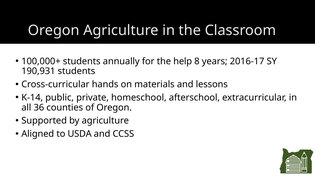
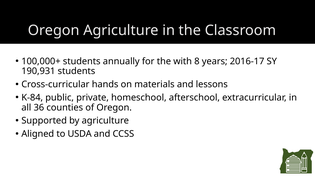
help: help -> with
K-14: K-14 -> K-84
